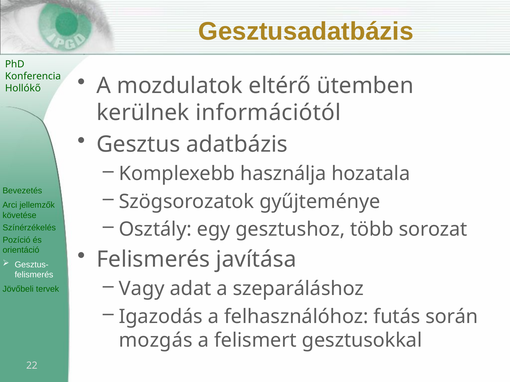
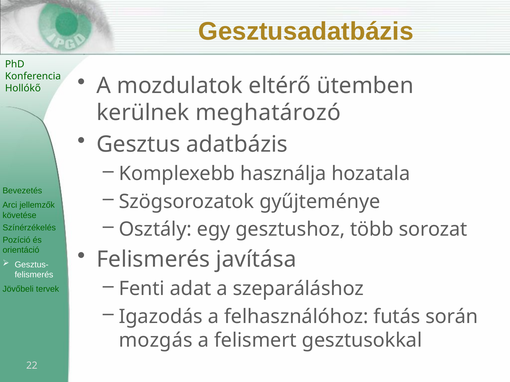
információtól: információtól -> meghatározó
Vagy: Vagy -> Fenti
